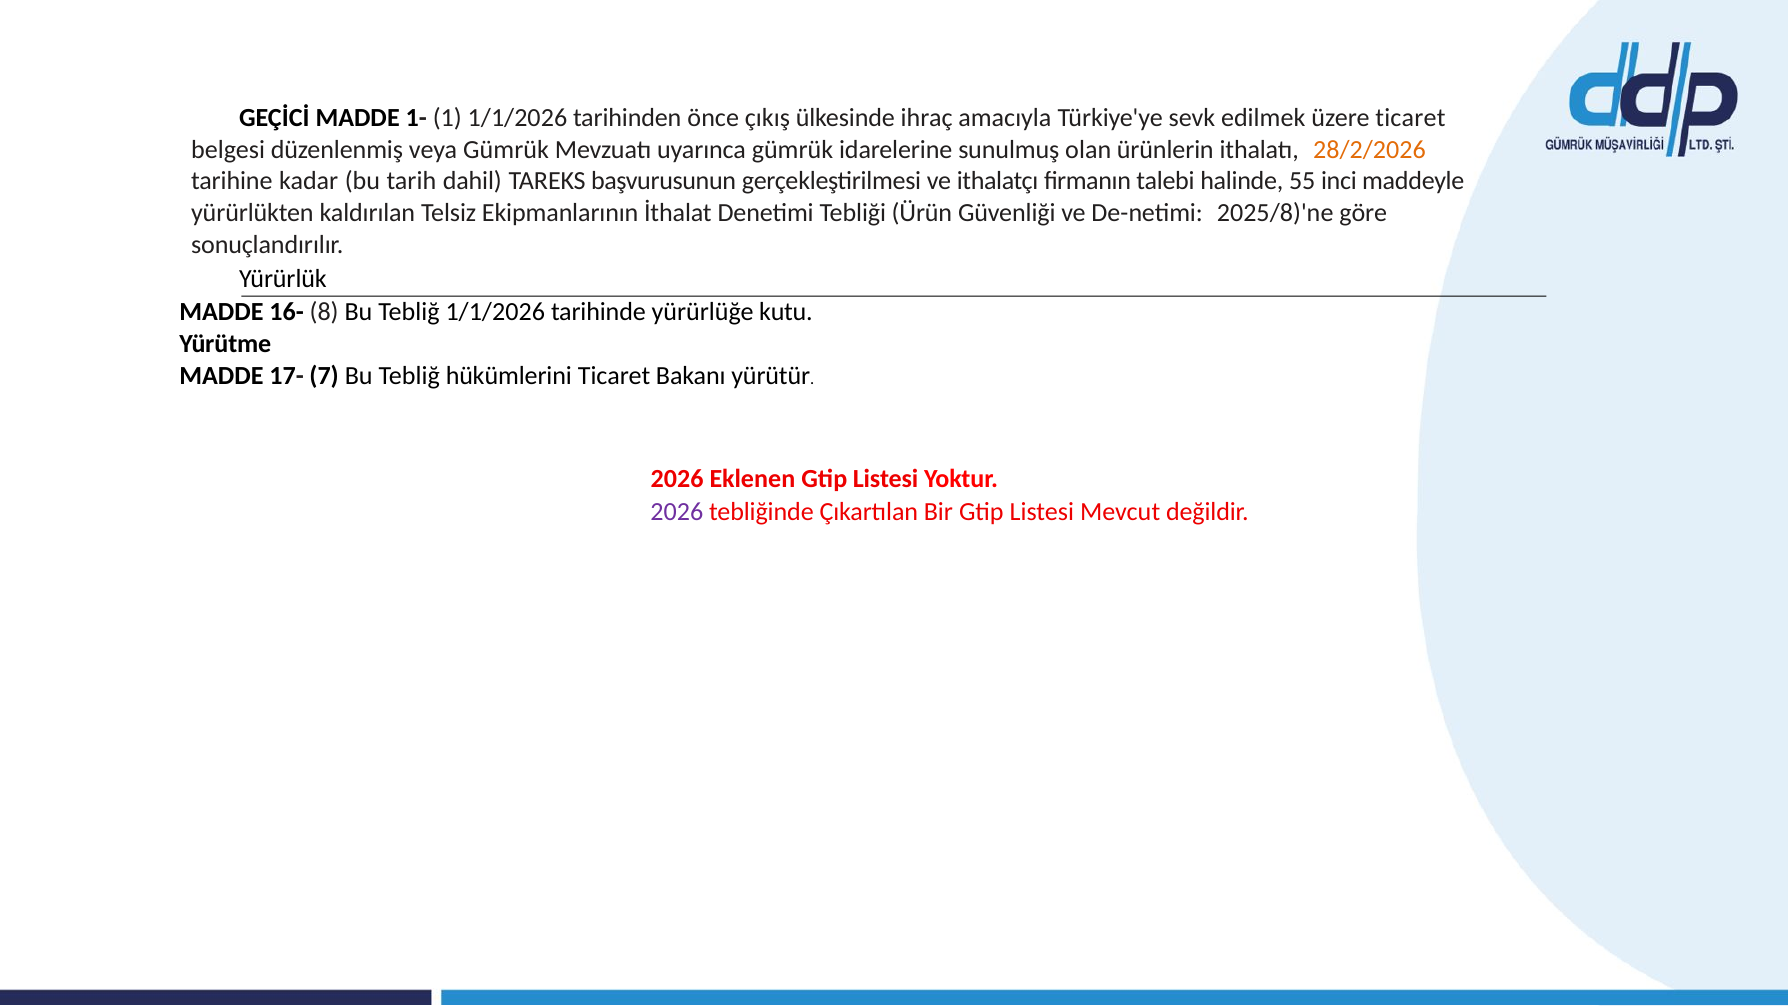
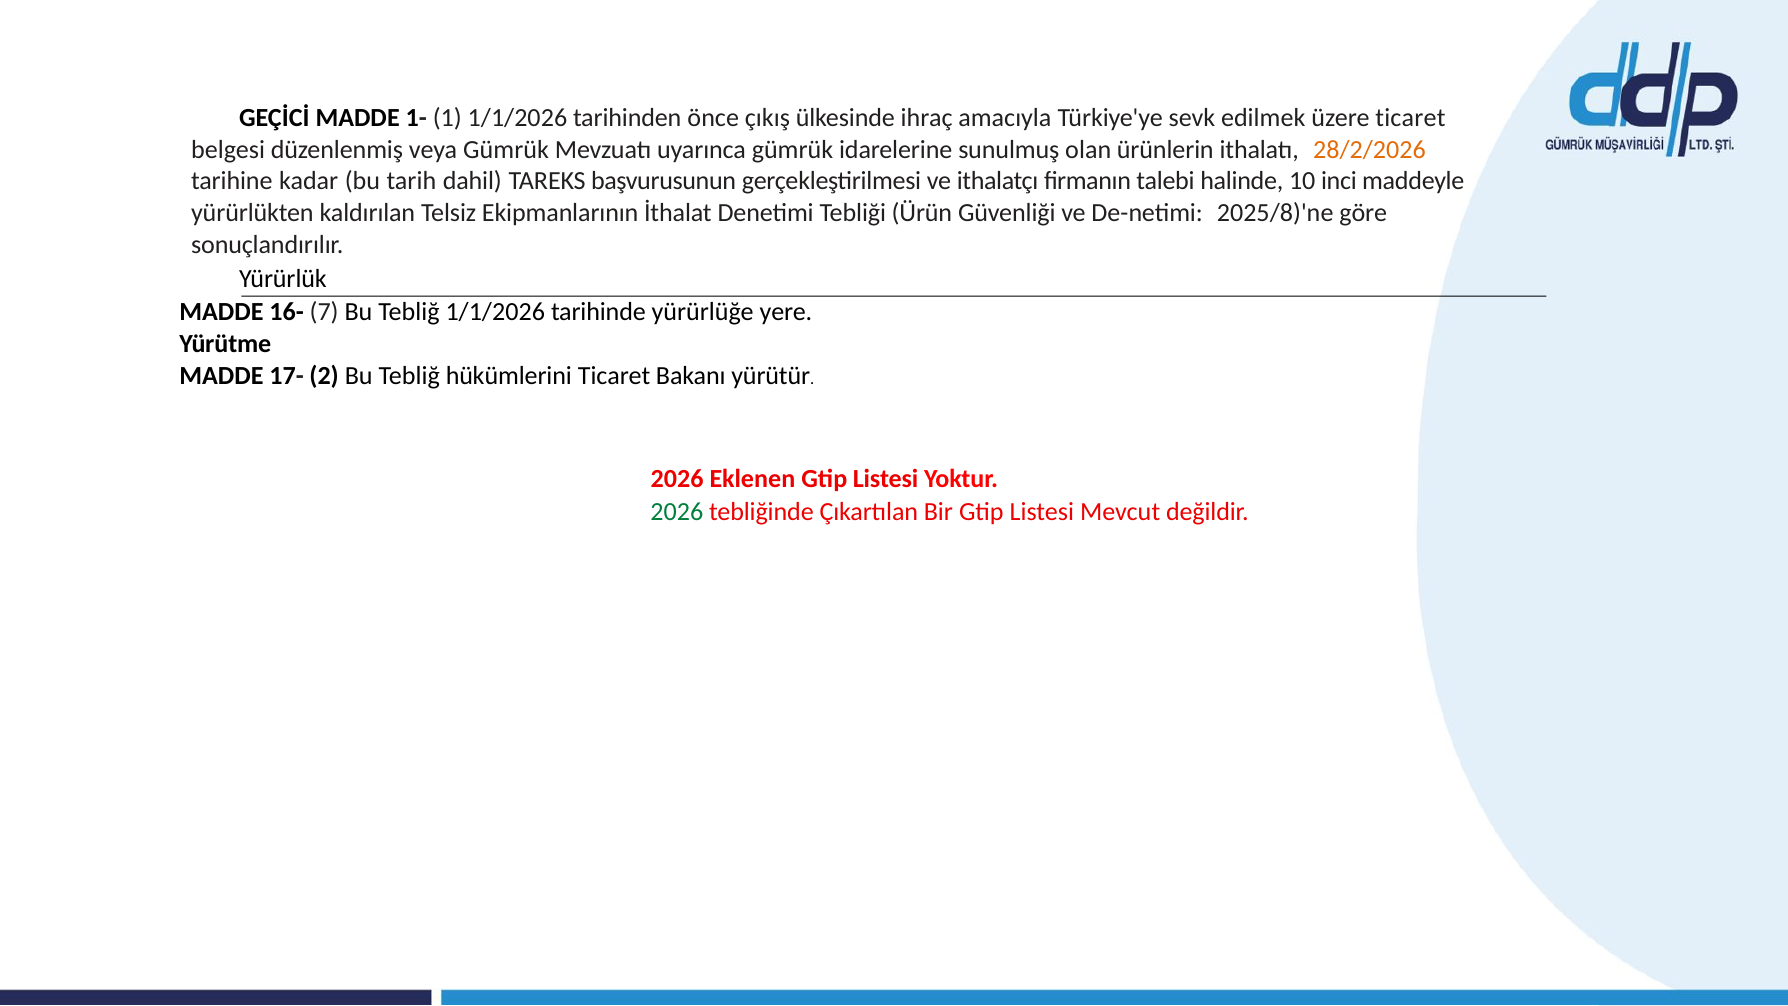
55: 55 -> 10
8: 8 -> 7
kutu: kutu -> yere
7: 7 -> 2
2026 at (677, 512) colour: purple -> green
